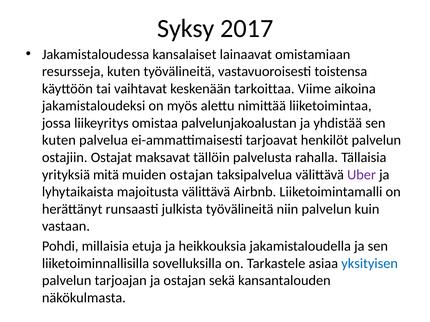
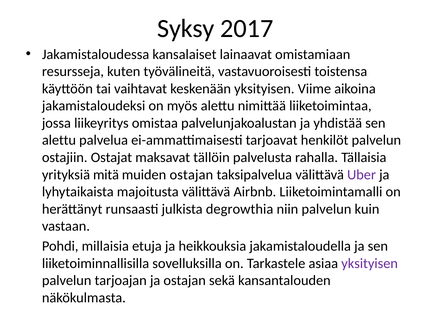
keskenään tarkoittaa: tarkoittaa -> yksityisen
kuten at (59, 140): kuten -> alettu
julkista työvälineitä: työvälineitä -> degrowthia
yksityisen at (370, 264) colour: blue -> purple
